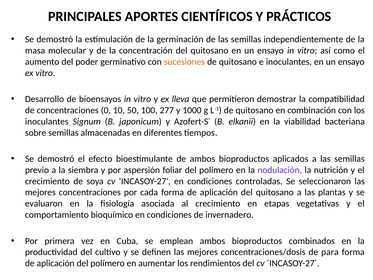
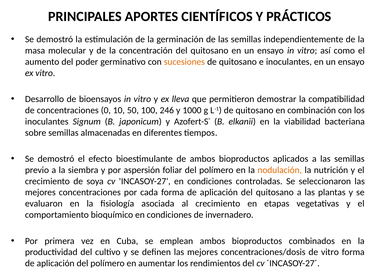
277: 277 -> 246
nodulación colour: purple -> orange
de para: para -> vitro
